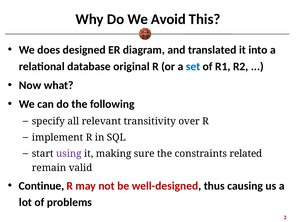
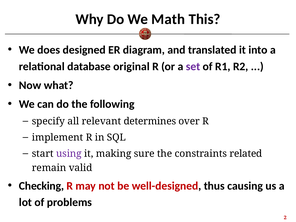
Avoid: Avoid -> Math
set colour: blue -> purple
transitivity: transitivity -> determines
Continue: Continue -> Checking
